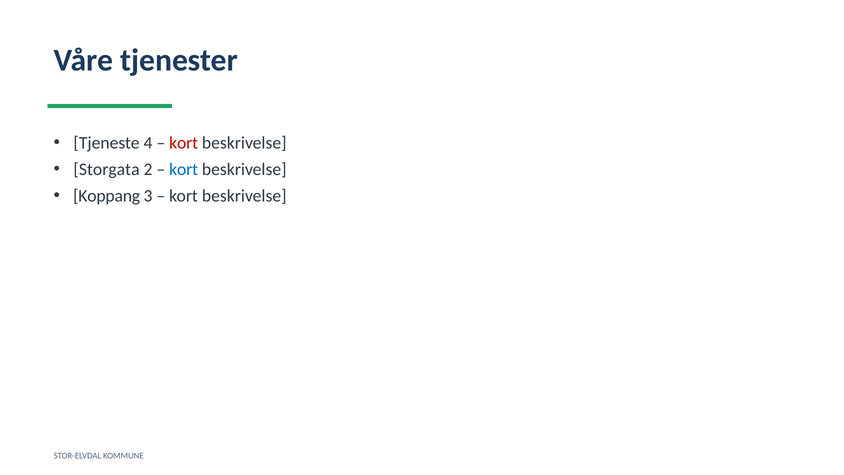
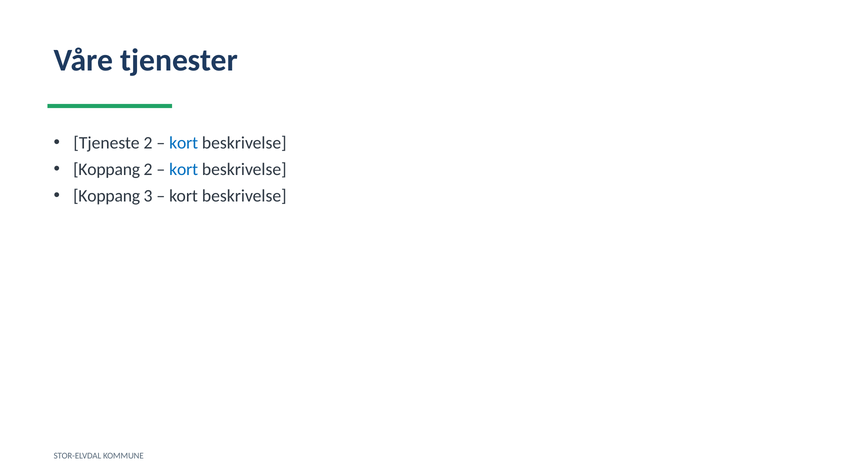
Tjeneste 4: 4 -> 2
kort at (184, 143) colour: red -> blue
Storgata at (107, 169): Storgata -> Koppang
